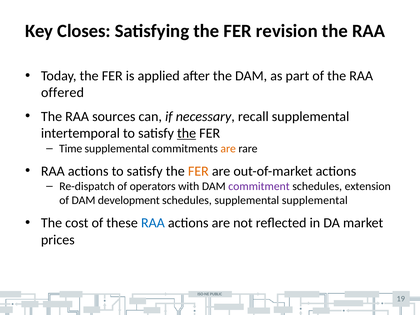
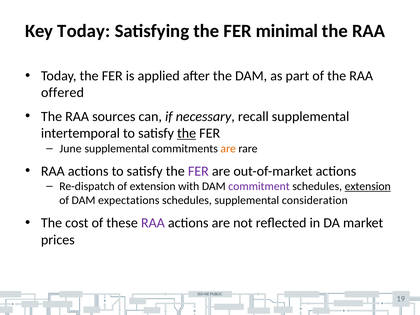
Key Closes: Closes -> Today
revision: revision -> minimal
Time: Time -> June
FER at (198, 171) colour: orange -> purple
of operators: operators -> extension
extension at (368, 186) underline: none -> present
development: development -> expectations
supplemental supplemental: supplemental -> consideration
RAA at (153, 223) colour: blue -> purple
